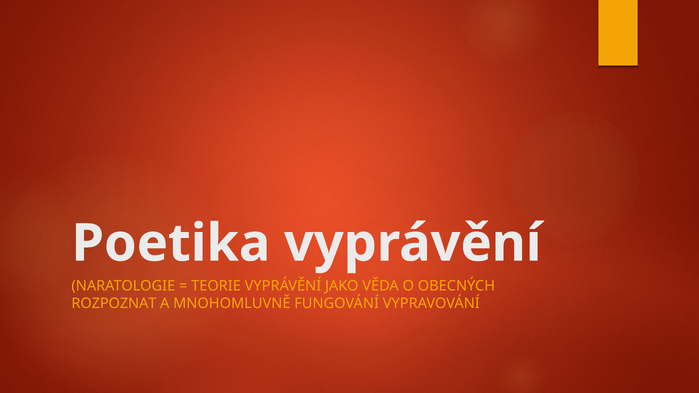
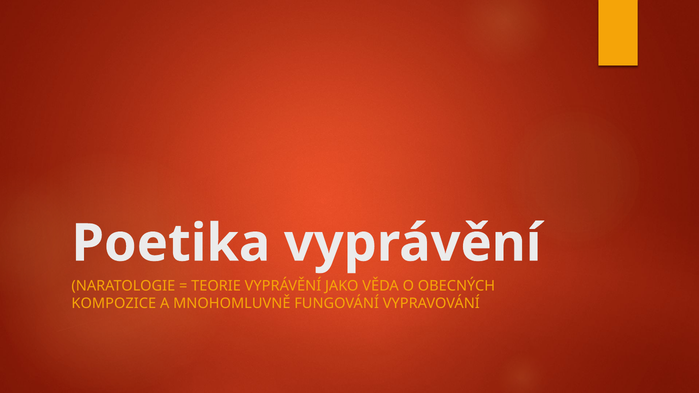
ROZPOZNAT: ROZPOZNAT -> KOMPOZICE
